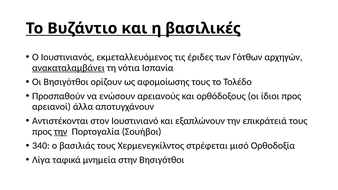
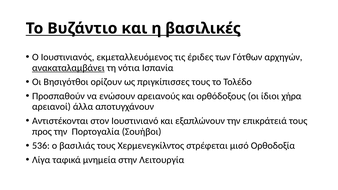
αφομοίωσης: αφομοίωσης -> πριγκίπισσες
ίδιοι προς: προς -> χήρα
την at (61, 132) underline: present -> none
340: 340 -> 536
στην Βησιγότθοι: Βησιγότθοι -> Λειτουργία
